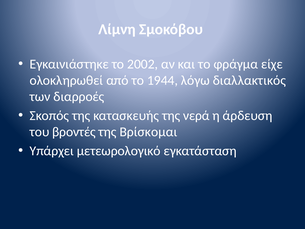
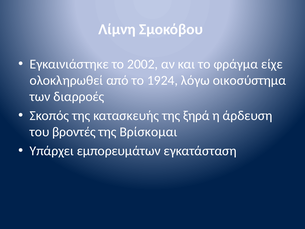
1944: 1944 -> 1924
διαλλακτικός: διαλλακτικός -> οικοσύστημα
νερά: νερά -> ξηρά
μετεωρολογικό: μετεωρολογικό -> εμπορευμάτων
